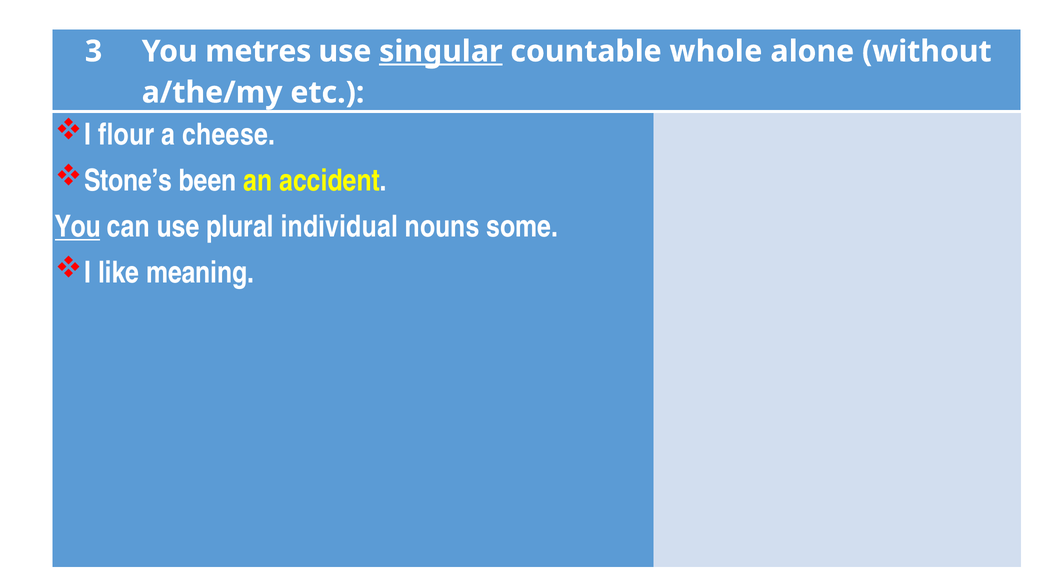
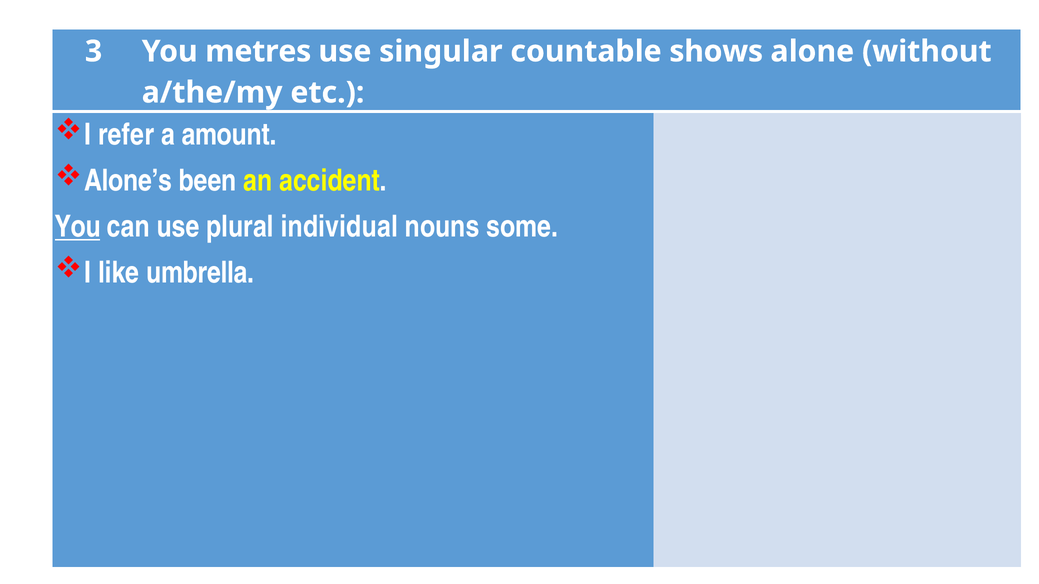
singular underline: present -> none
whole: whole -> shows
flour: flour -> refer
cheese: cheese -> amount
Stone’s: Stone’s -> Alone’s
meaning: meaning -> umbrella
